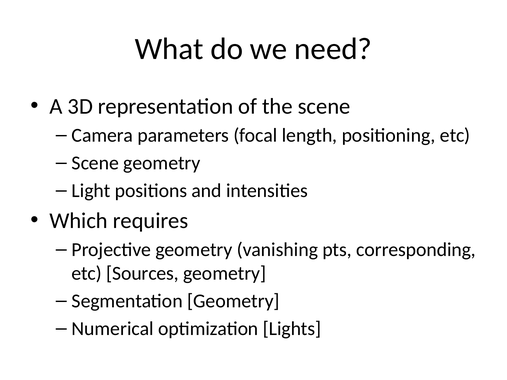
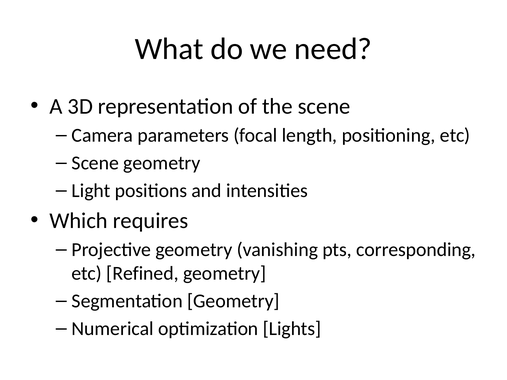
Sources: Sources -> Refined
